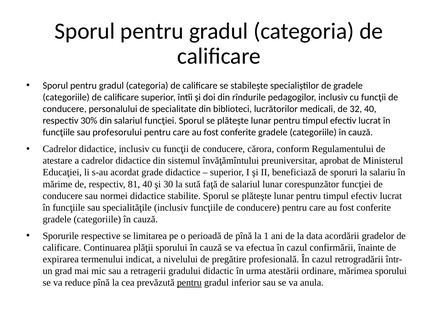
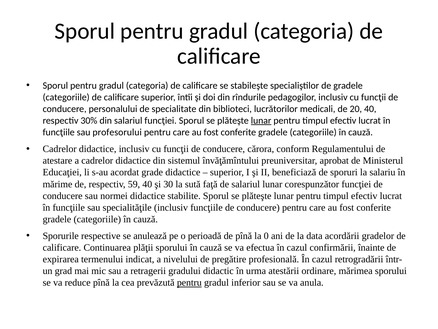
32: 32 -> 20
lunar at (261, 120) underline: none -> present
81: 81 -> 59
limitarea: limitarea -> anulează
1: 1 -> 0
